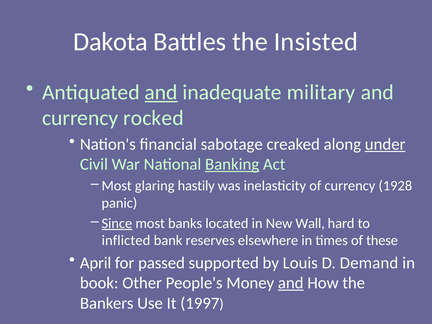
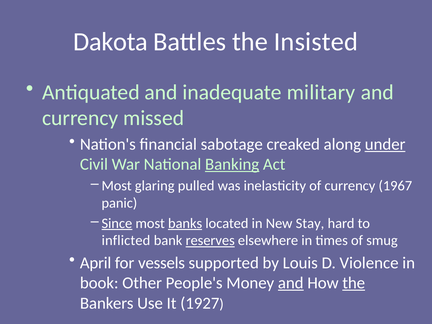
and at (161, 92) underline: present -> none
rocked: rocked -> missed
hastily: hastily -> pulled
1928: 1928 -> 1967
banks underline: none -> present
Wall: Wall -> Stay
reserves underline: none -> present
these: these -> smug
passed: passed -> vessels
Demand: Demand -> Violence
the at (354, 283) underline: none -> present
1997: 1997 -> 1927
